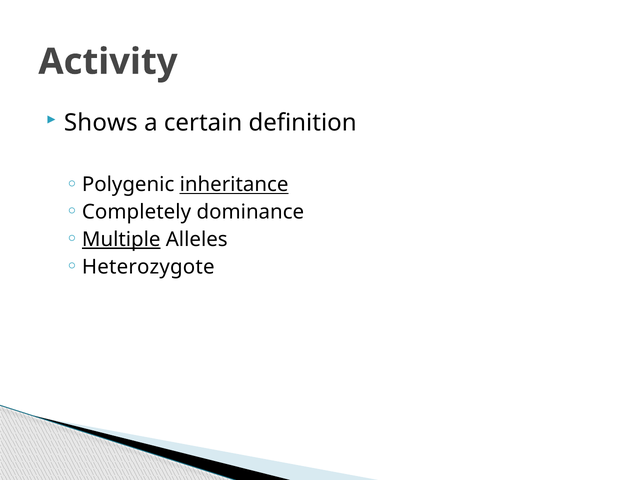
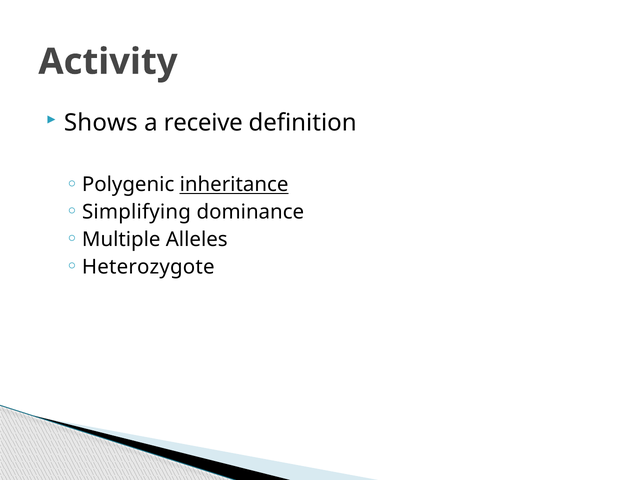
certain: certain -> receive
Completely: Completely -> Simplifying
Multiple underline: present -> none
